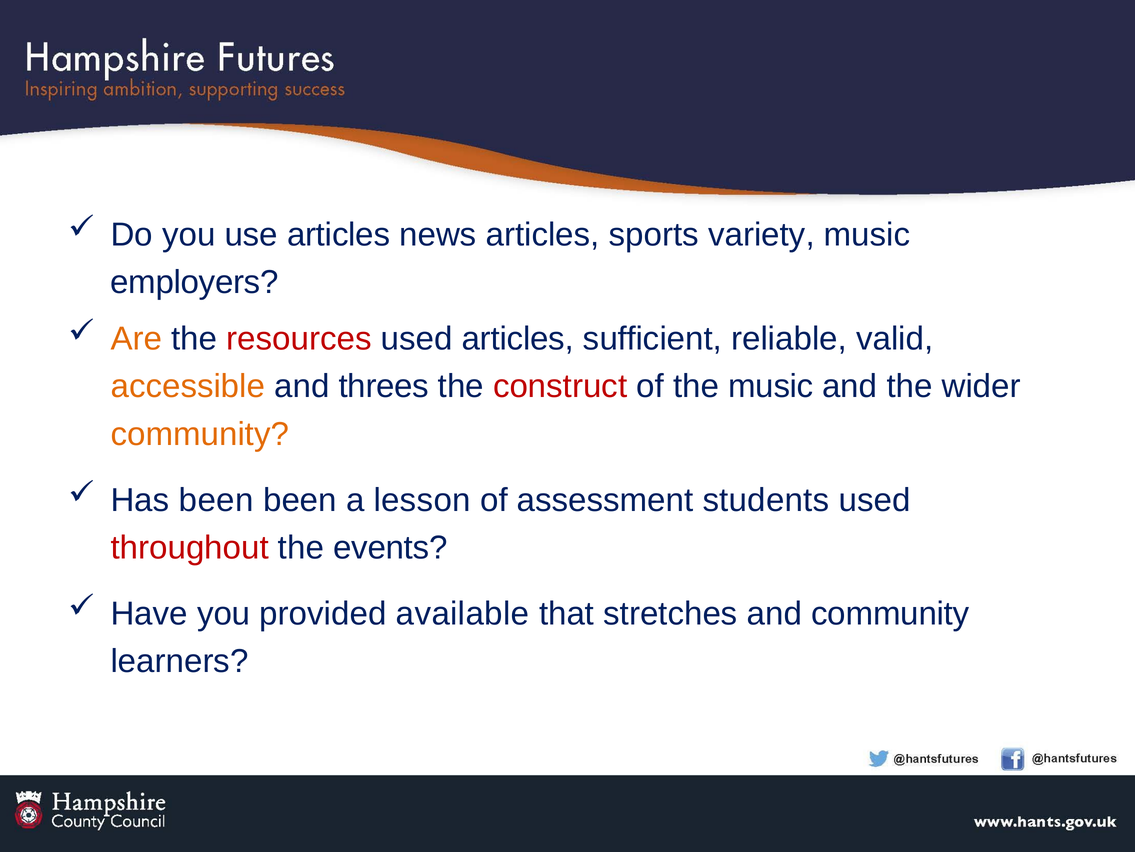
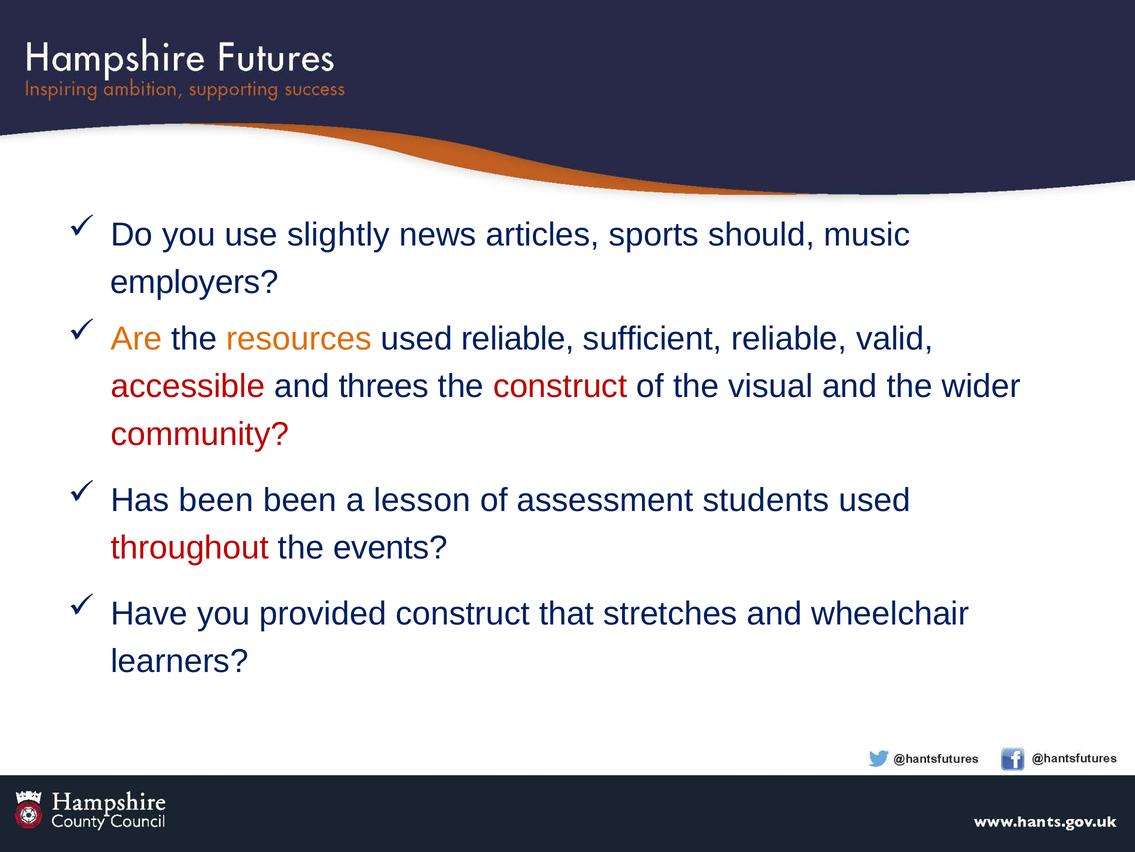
use articles: articles -> slightly
variety: variety -> should
resources colour: red -> orange
used articles: articles -> reliable
accessible colour: orange -> red
the music: music -> visual
community at (200, 434) colour: orange -> red
provided available: available -> construct
and community: community -> wheelchair
